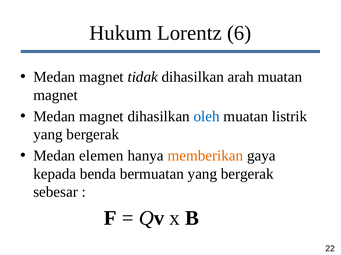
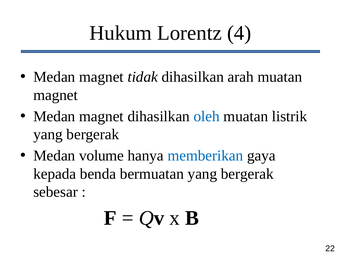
6: 6 -> 4
elemen: elemen -> volume
memberikan colour: orange -> blue
